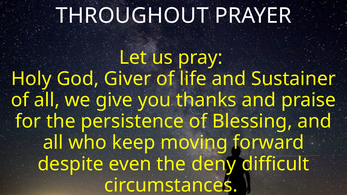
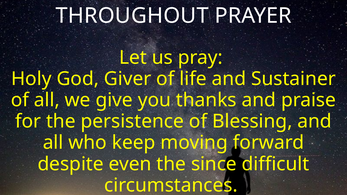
deny: deny -> since
